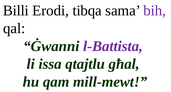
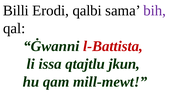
tibqa: tibqa -> qalbi
l-Battista colour: purple -> red
għal: għal -> jkun
